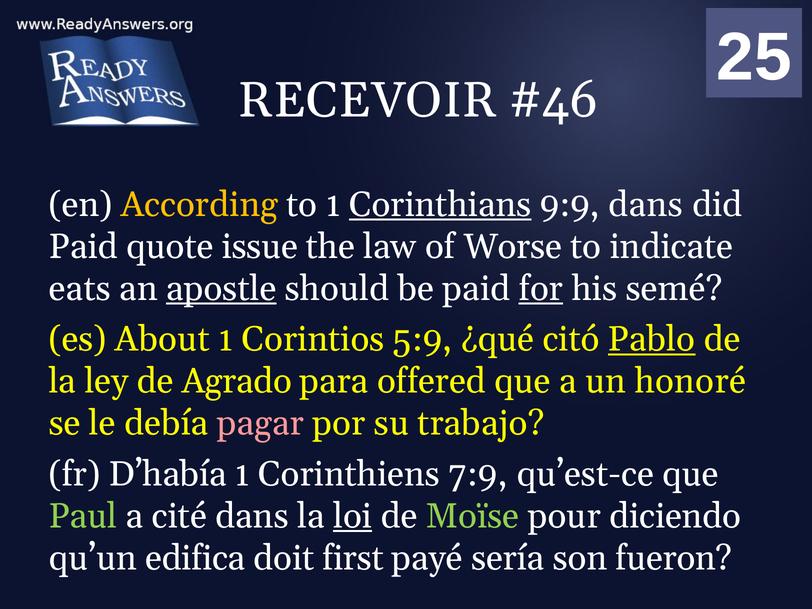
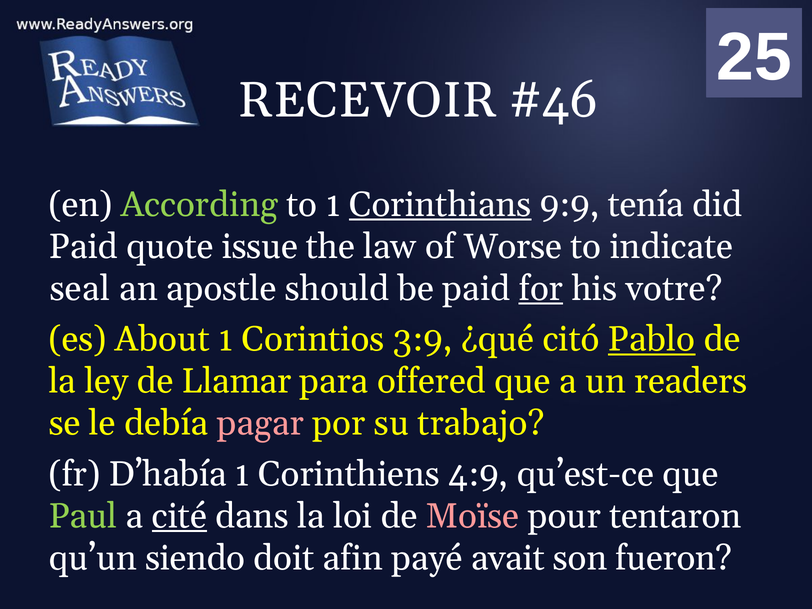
According colour: yellow -> light green
9:9 dans: dans -> tenía
eats: eats -> seal
apostle underline: present -> none
semé: semé -> votre
5:9: 5:9 -> 3:9
Agrado: Agrado -> Llamar
honoré: honoré -> readers
7:9: 7:9 -> 4:9
cité underline: none -> present
loi underline: present -> none
Moïse colour: light green -> pink
diciendo: diciendo -> tentaron
edifica: edifica -> siendo
first: first -> afin
sería: sería -> avait
